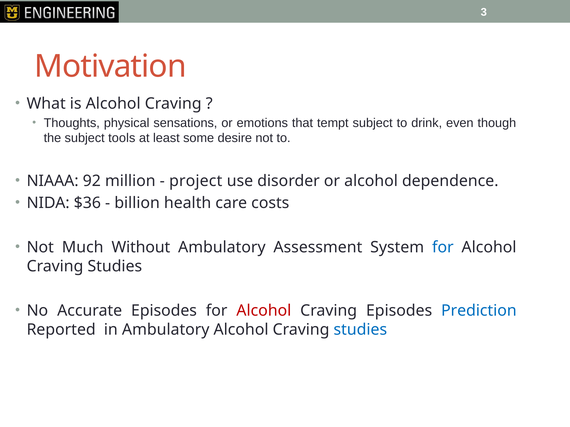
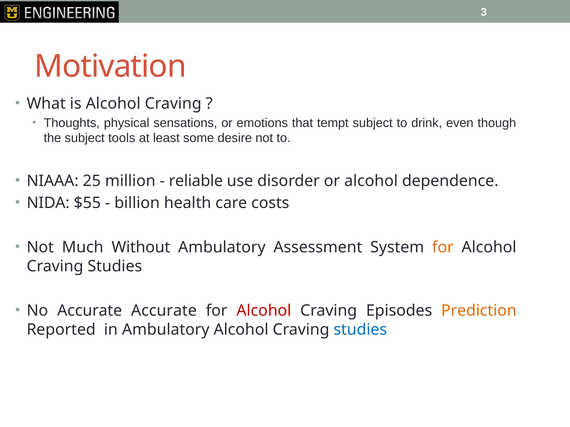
92: 92 -> 25
project: project -> reliable
$36: $36 -> $55
for at (443, 248) colour: blue -> orange
Accurate Episodes: Episodes -> Accurate
Prediction colour: blue -> orange
